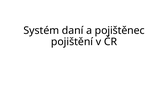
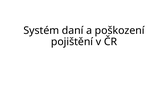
pojištěnec: pojištěnec -> poškození
